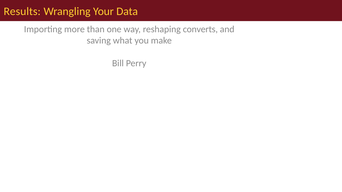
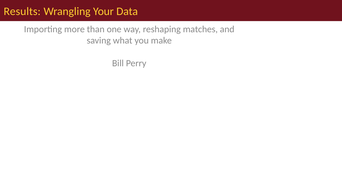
converts: converts -> matches
